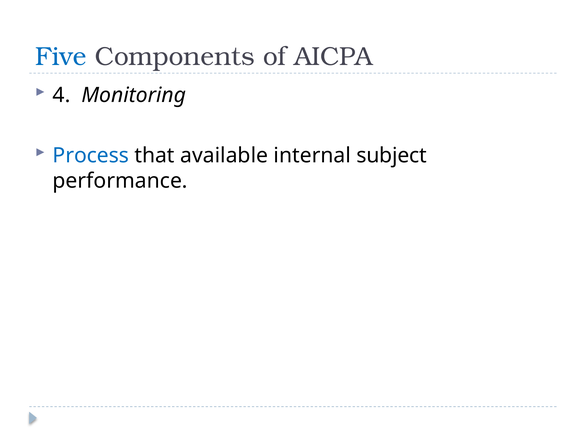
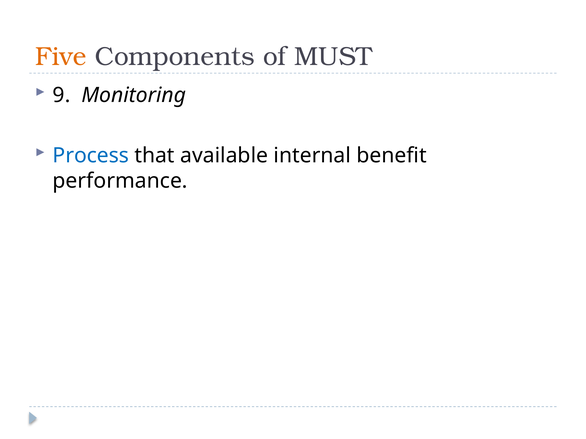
Five colour: blue -> orange
AICPA: AICPA -> MUST
4: 4 -> 9
subject: subject -> benefit
